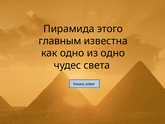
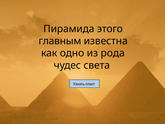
из одно: одно -> рода
